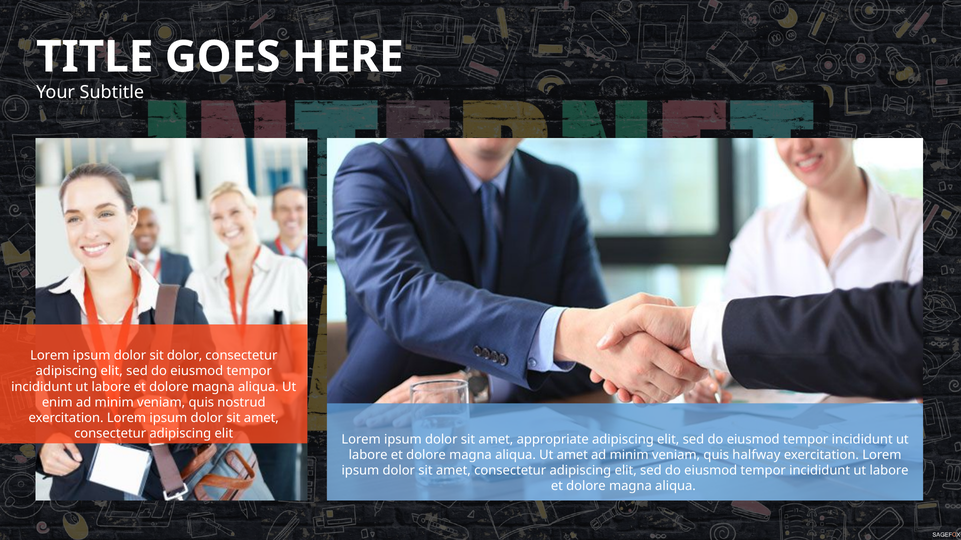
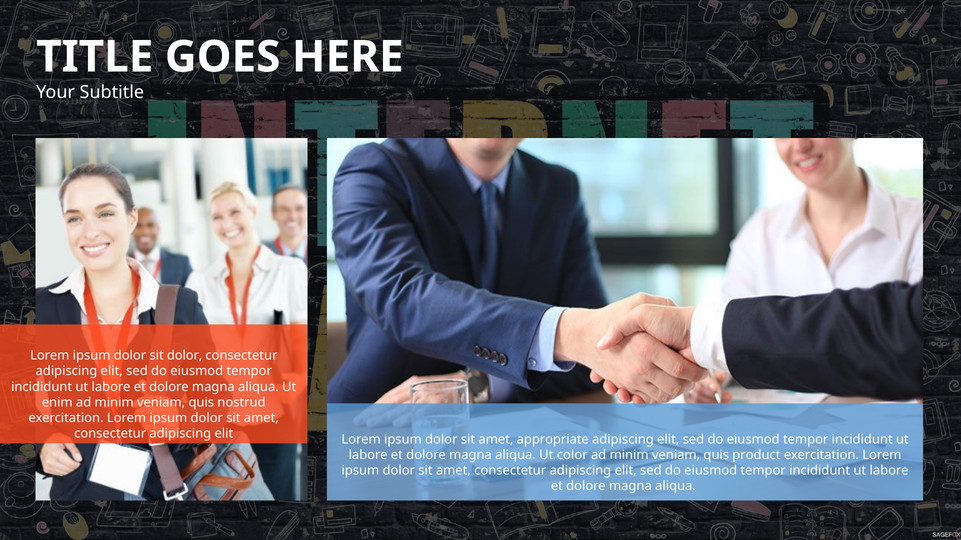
Ut amet: amet -> color
halfway: halfway -> product
